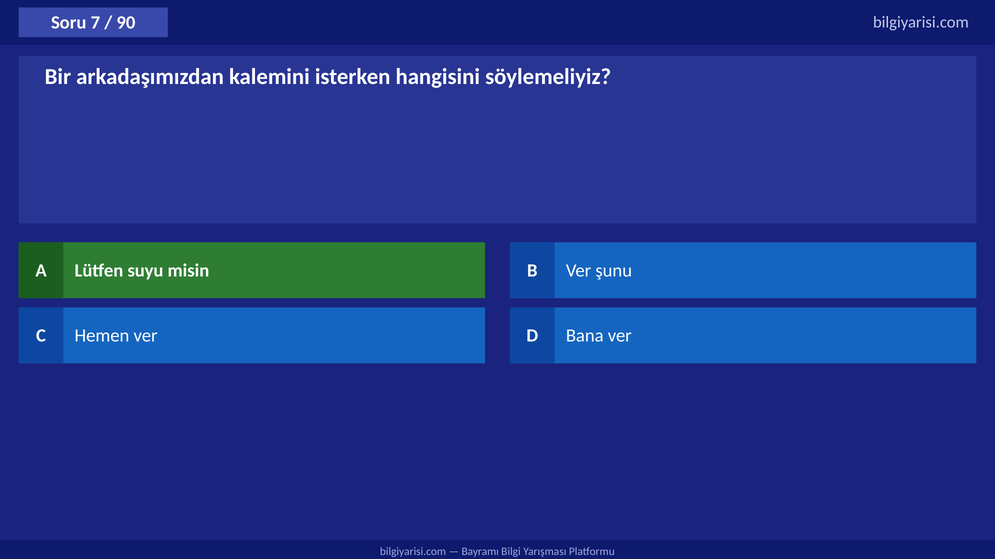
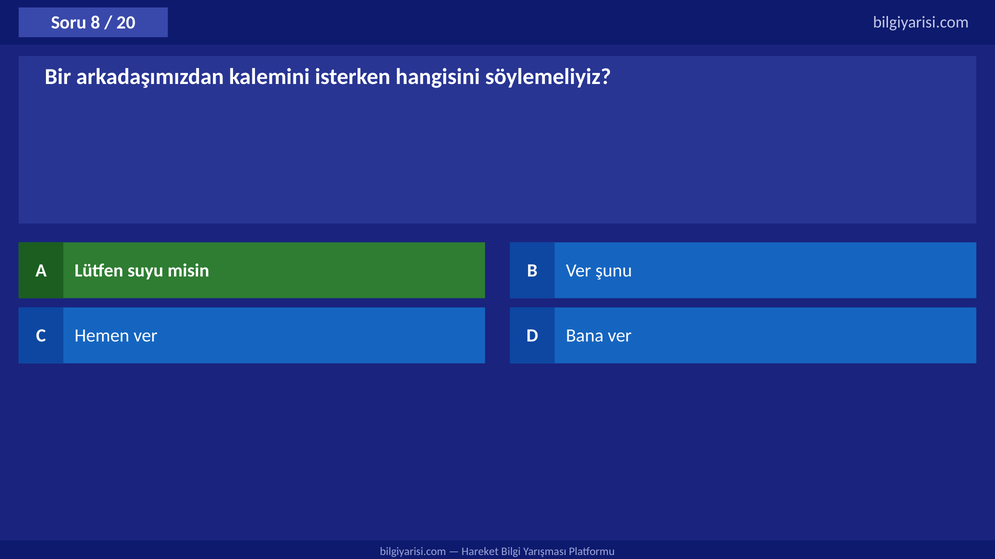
7: 7 -> 8
90: 90 -> 20
Bayramı: Bayramı -> Hareket
